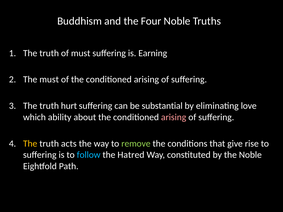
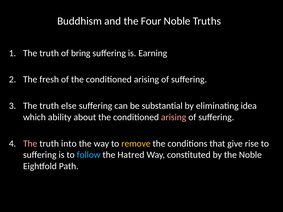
of must: must -> bring
The must: must -> fresh
hurt: hurt -> else
love: love -> idea
The at (30, 144) colour: yellow -> pink
acts: acts -> into
remove colour: light green -> yellow
